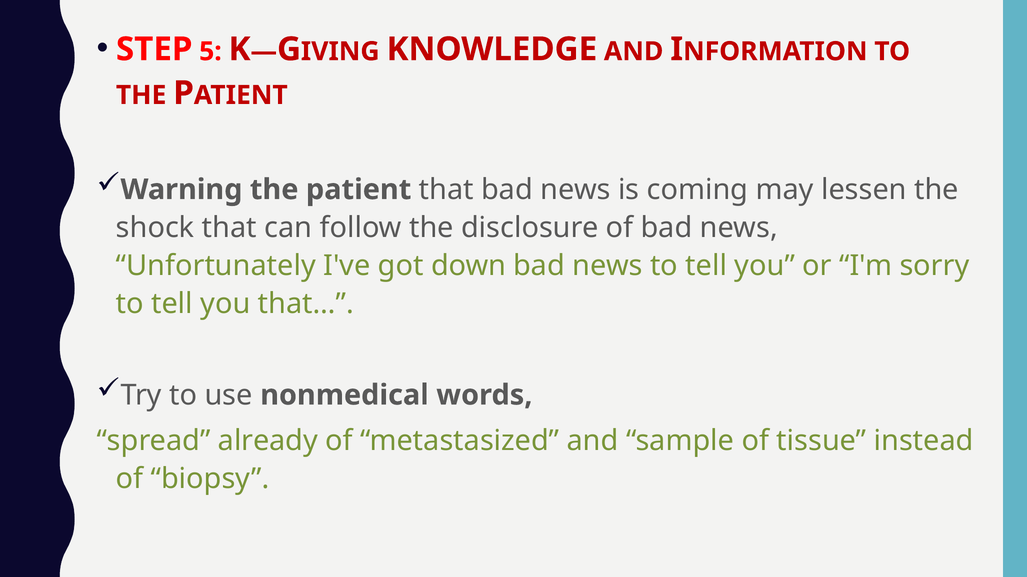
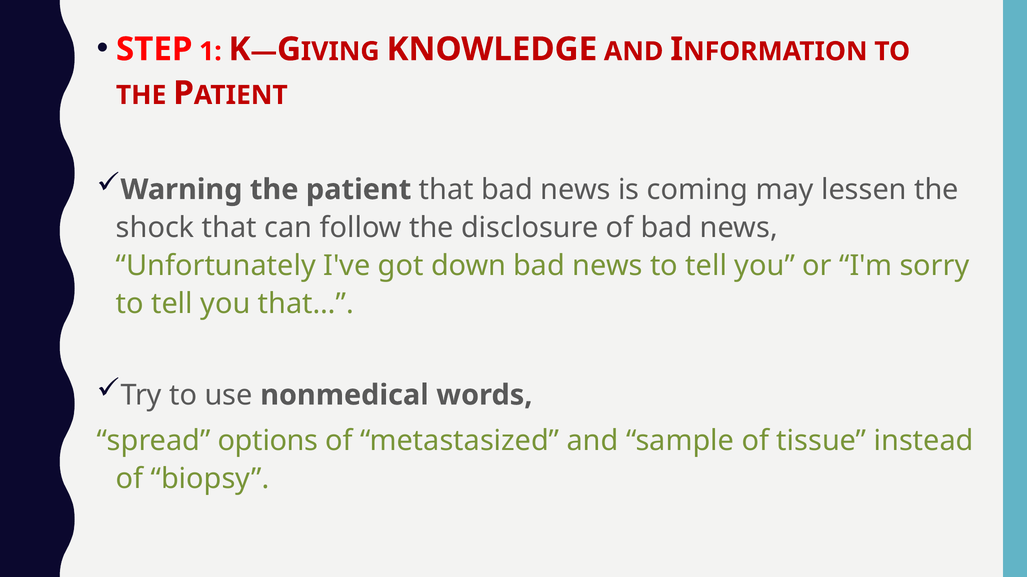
5: 5 -> 1
already: already -> options
